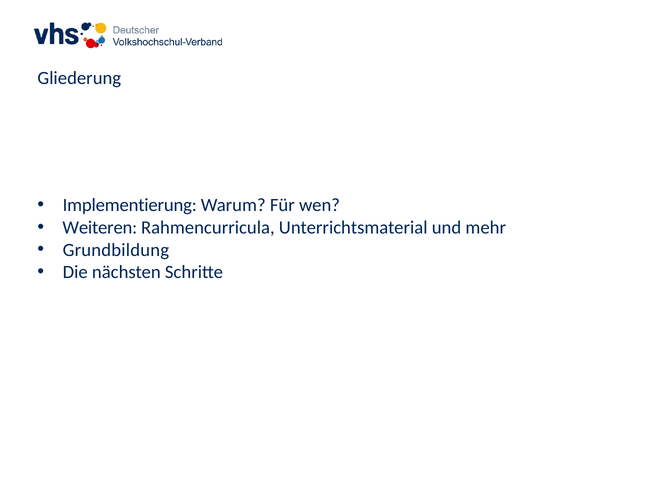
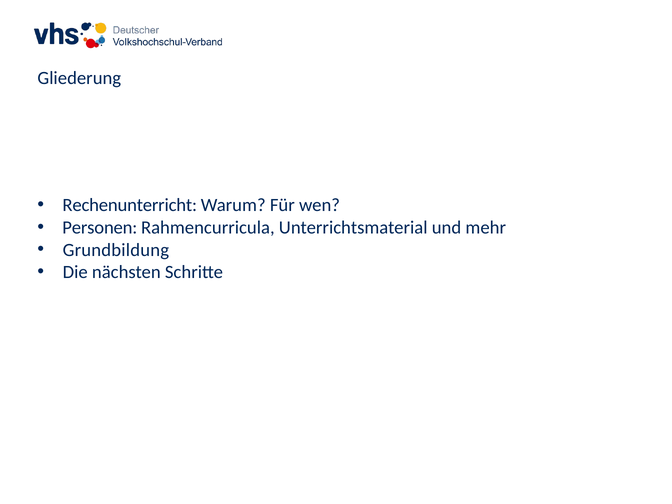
Implementierung: Implementierung -> Rechenunterricht
Weiteren: Weiteren -> Personen
